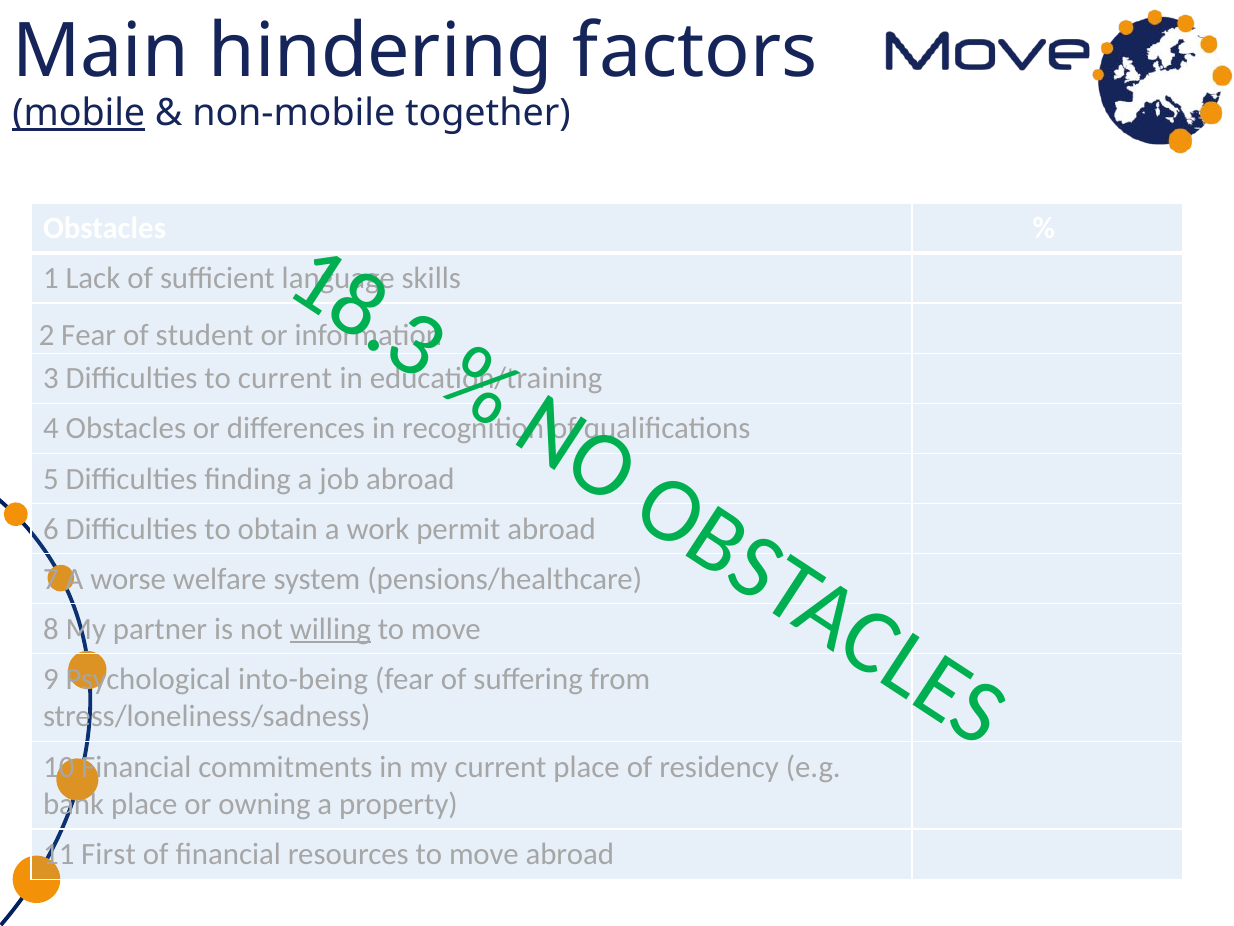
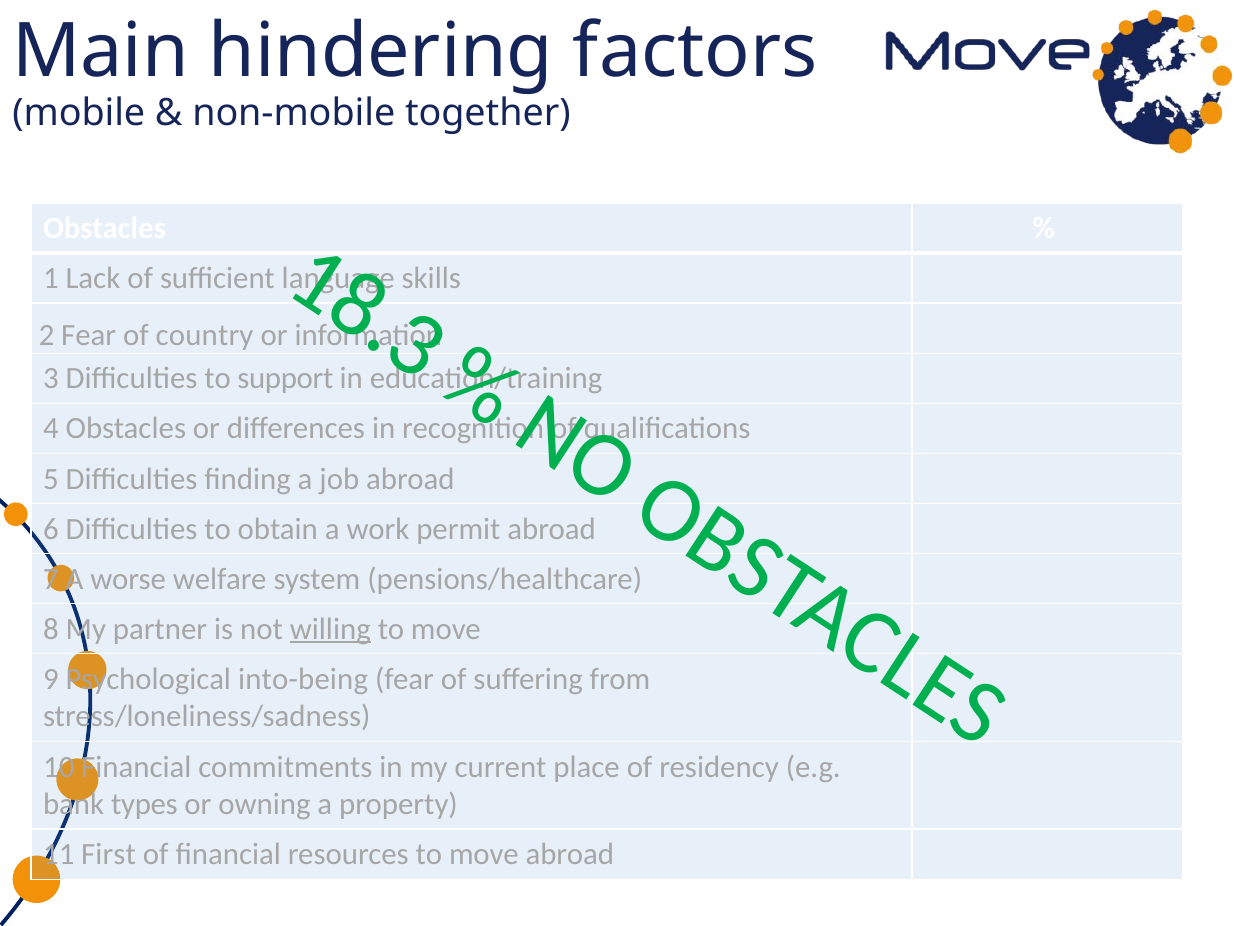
mobile underline: present -> none
student: student -> country
to current: current -> support
bank place: place -> types
